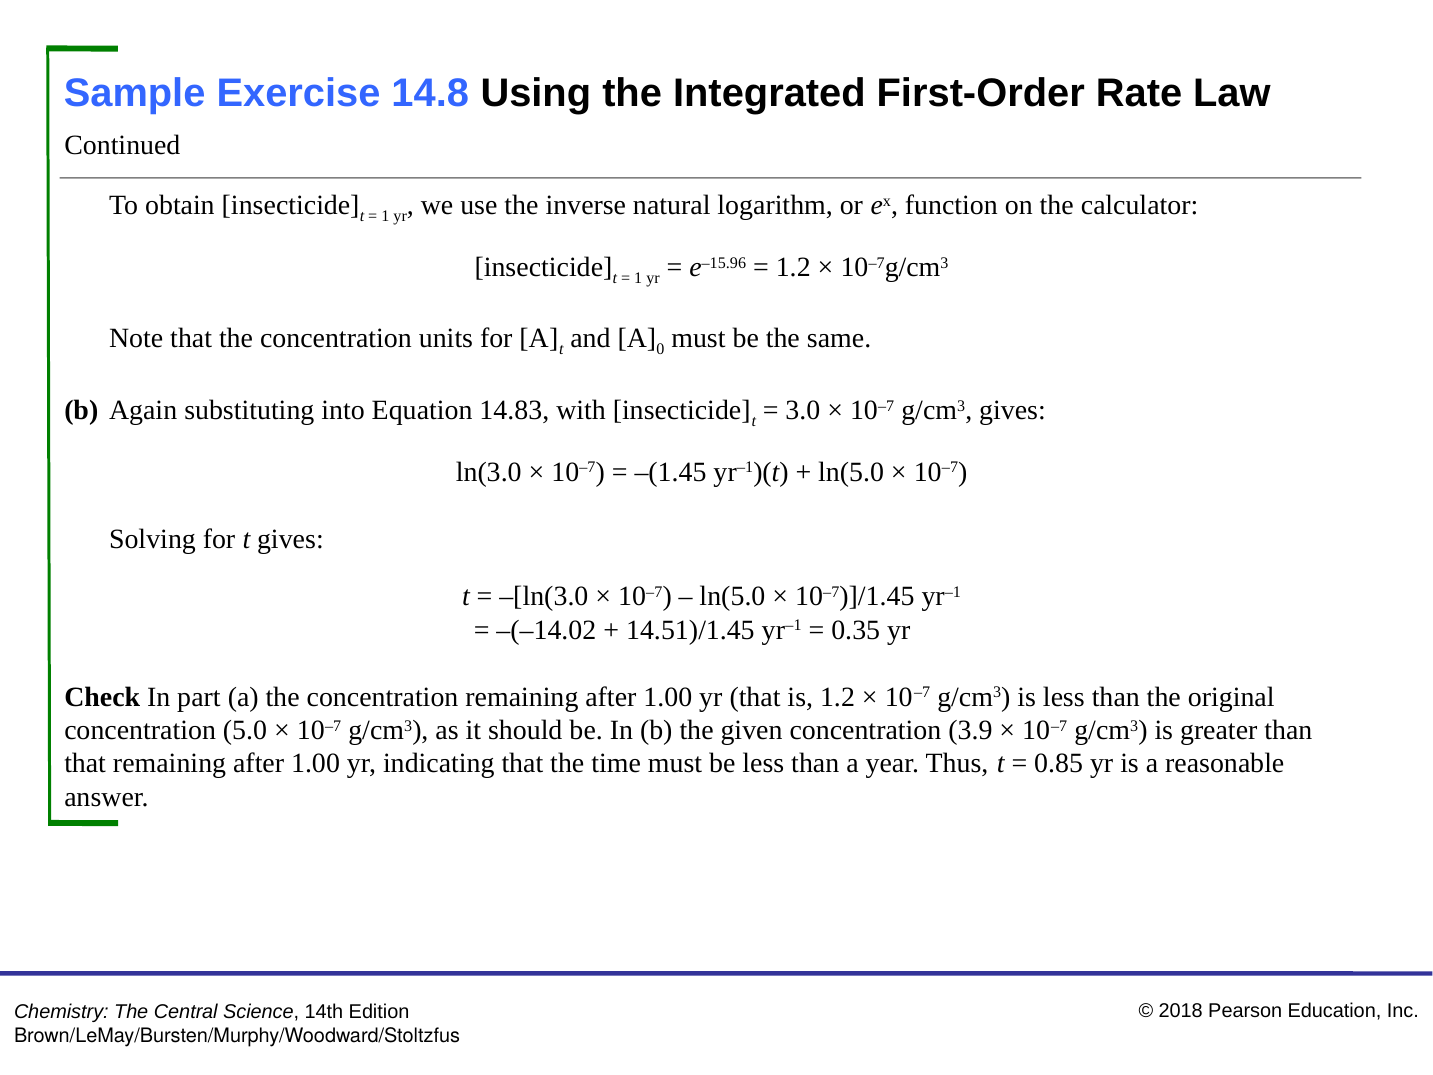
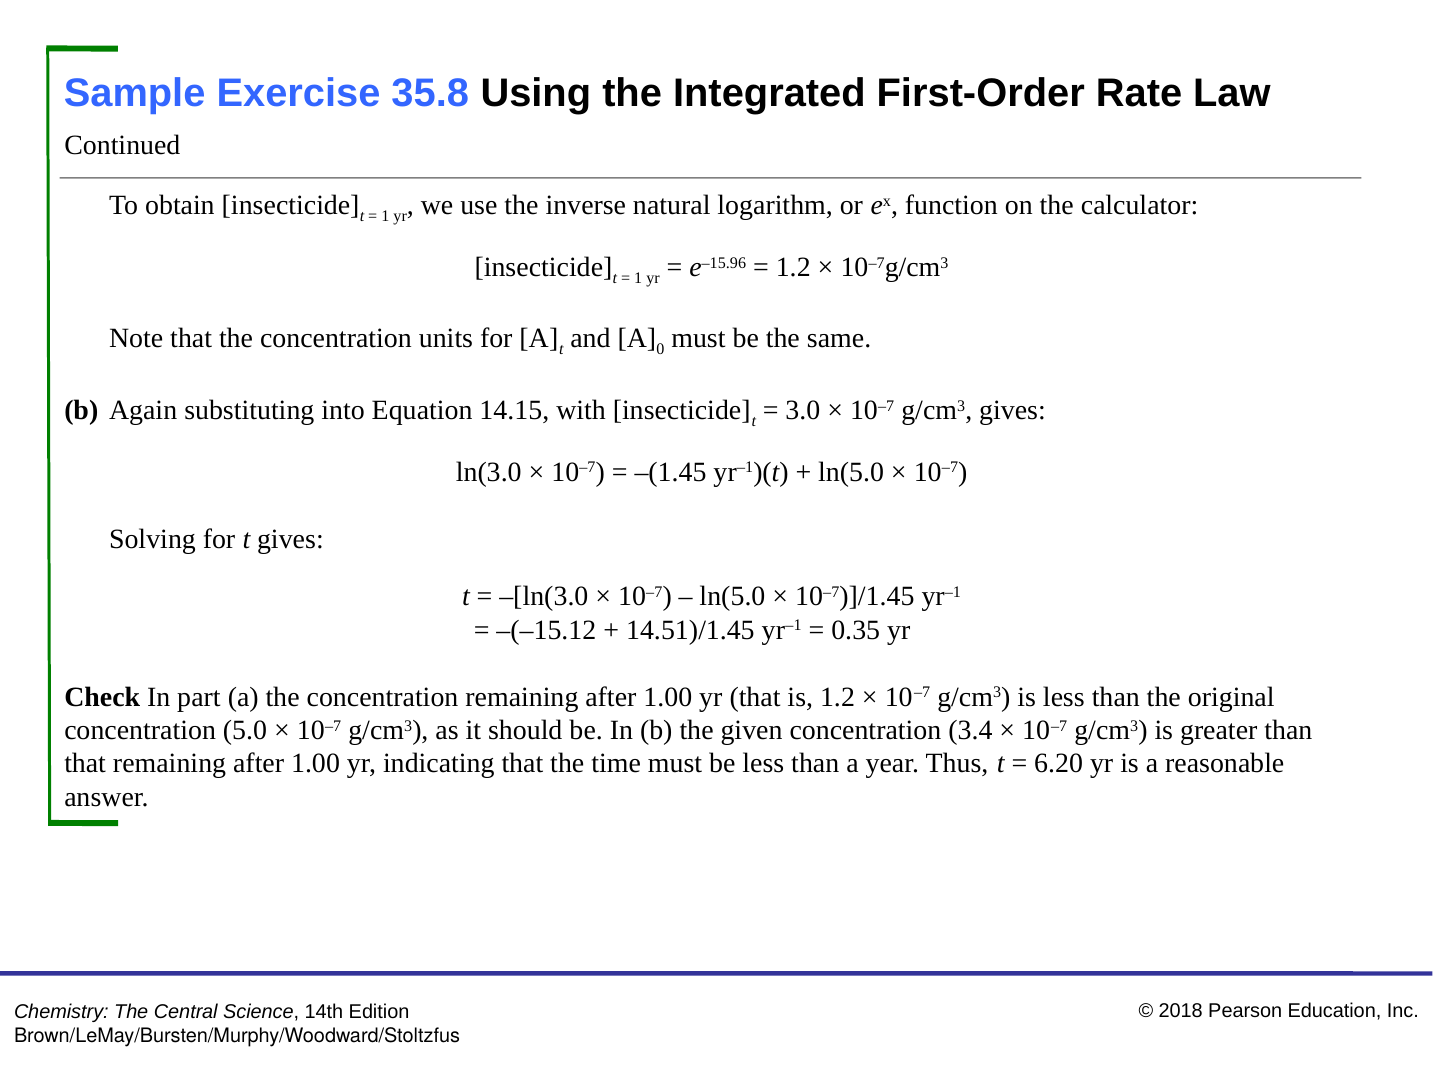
14.8: 14.8 -> 35.8
14.83: 14.83 -> 14.15
–(–14.02: –(–14.02 -> –(–15.12
3.9: 3.9 -> 3.4
0.85: 0.85 -> 6.20
